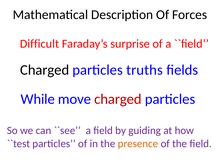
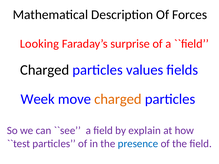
Difficult: Difficult -> Looking
truths: truths -> values
While: While -> Week
charged at (118, 99) colour: red -> orange
guiding: guiding -> explain
presence colour: orange -> blue
